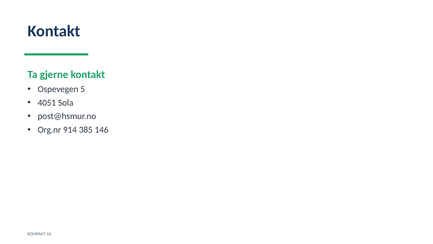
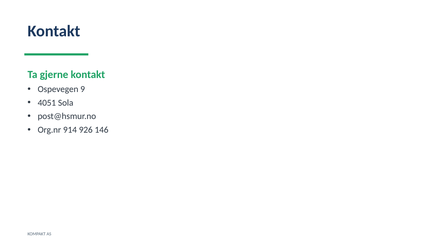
5: 5 -> 9
385: 385 -> 926
